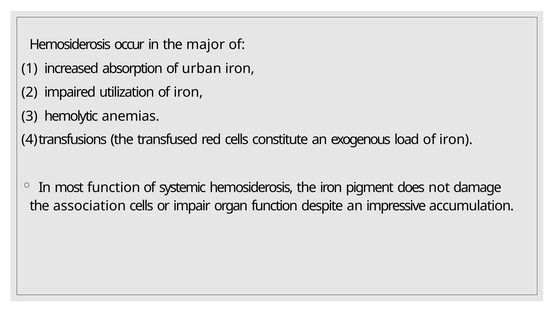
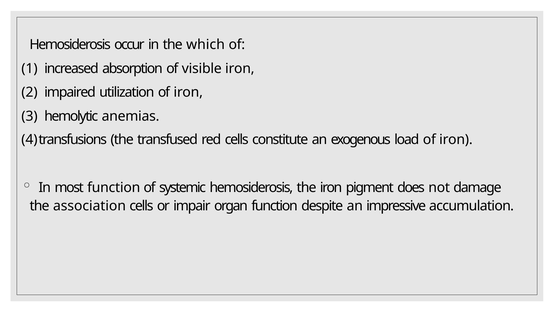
major: major -> which
urban: urban -> visible
